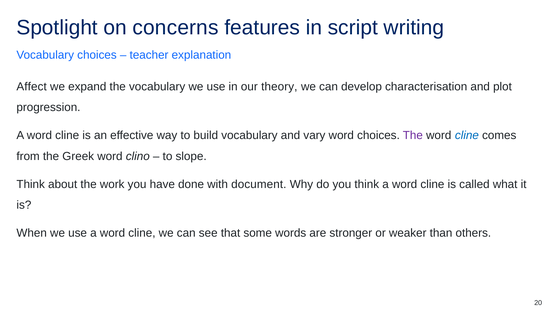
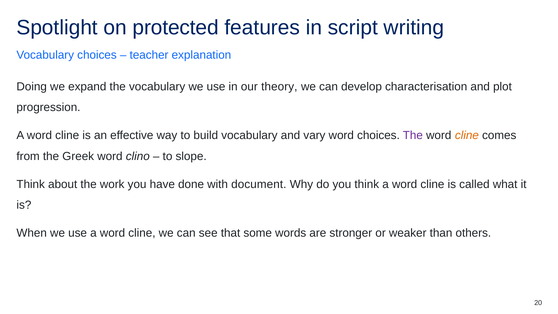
concerns: concerns -> protected
Affect: Affect -> Doing
cline at (467, 135) colour: blue -> orange
